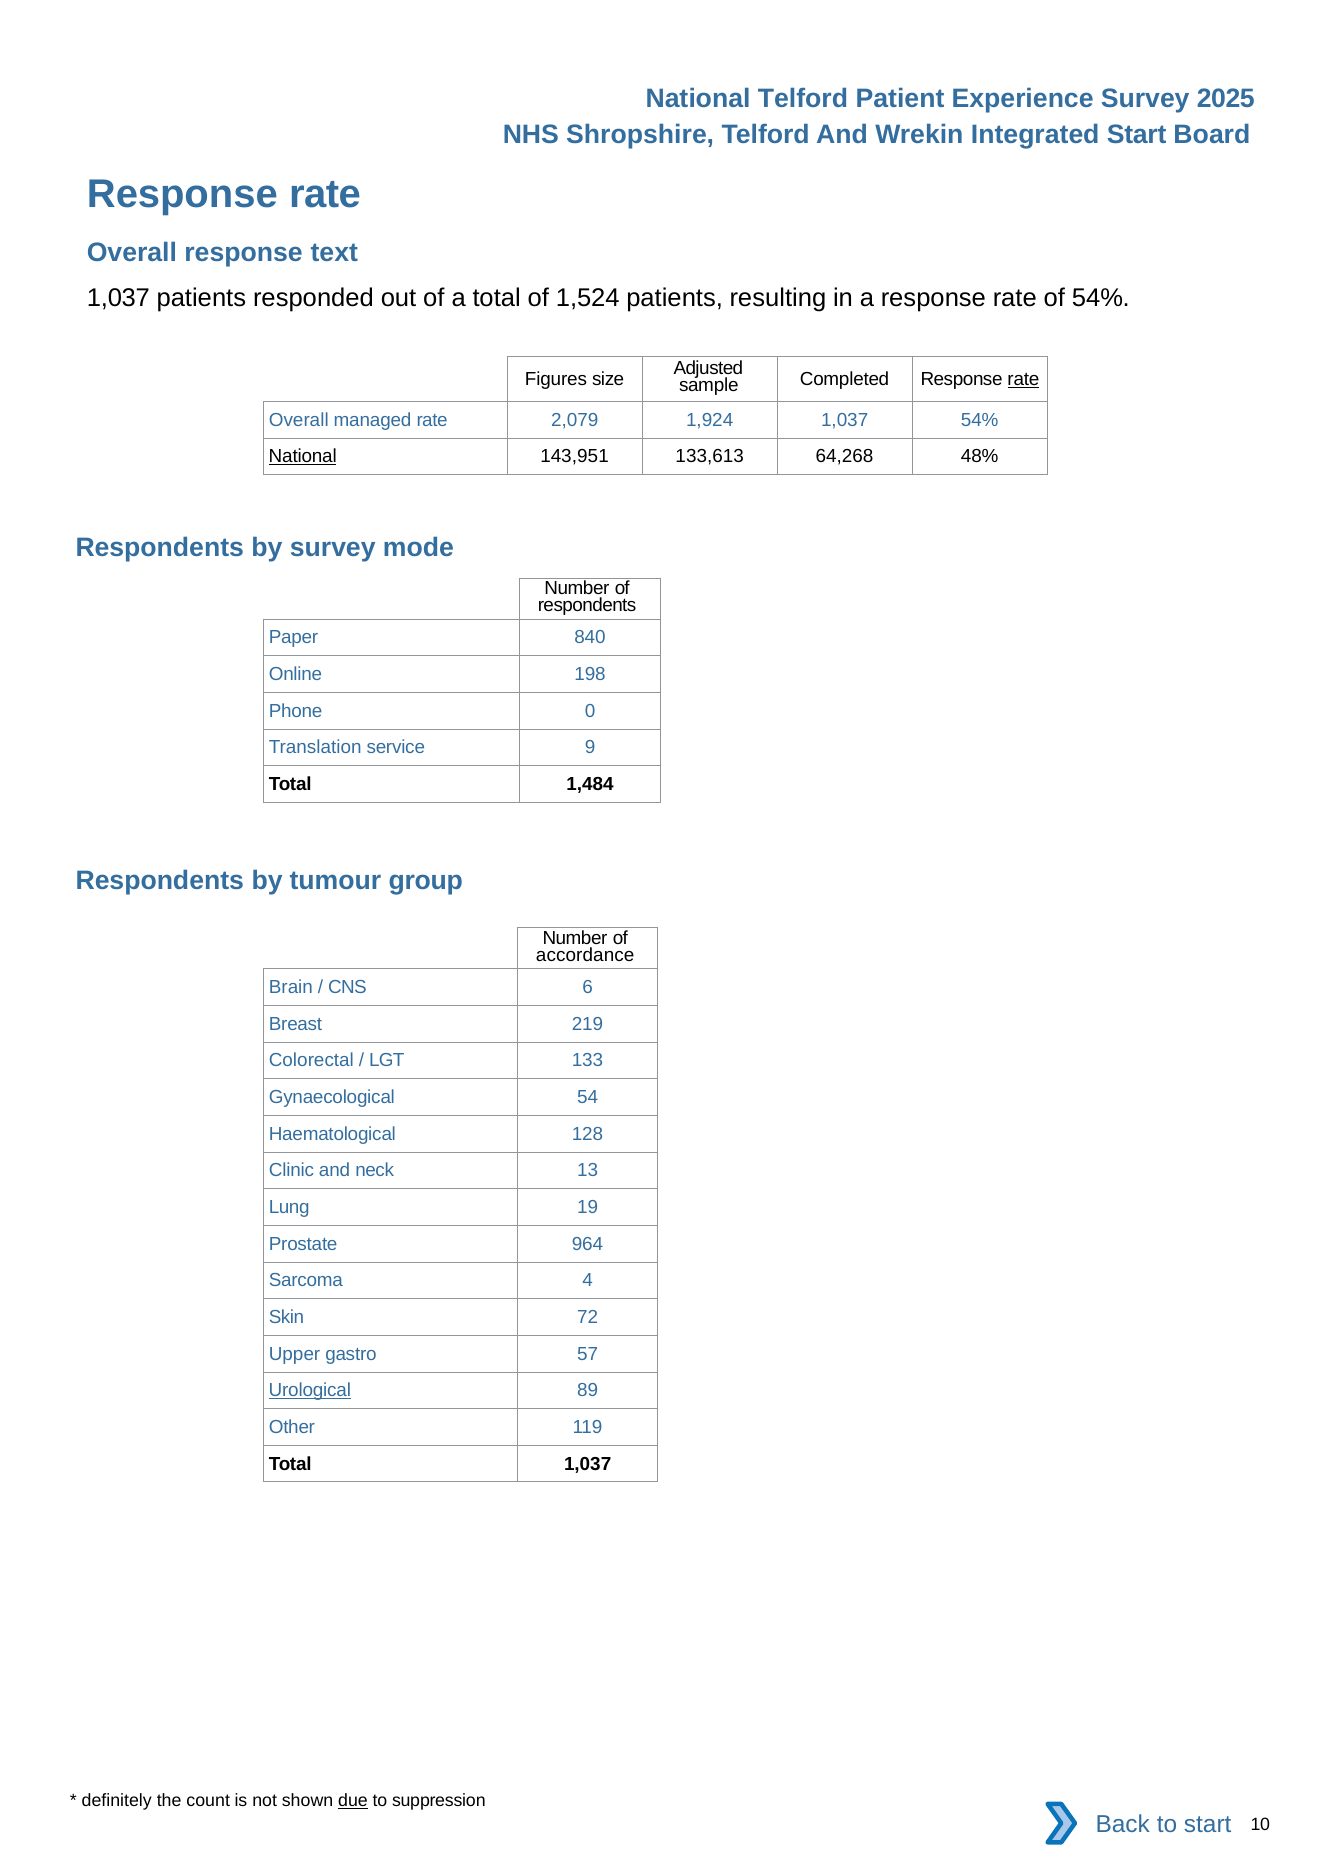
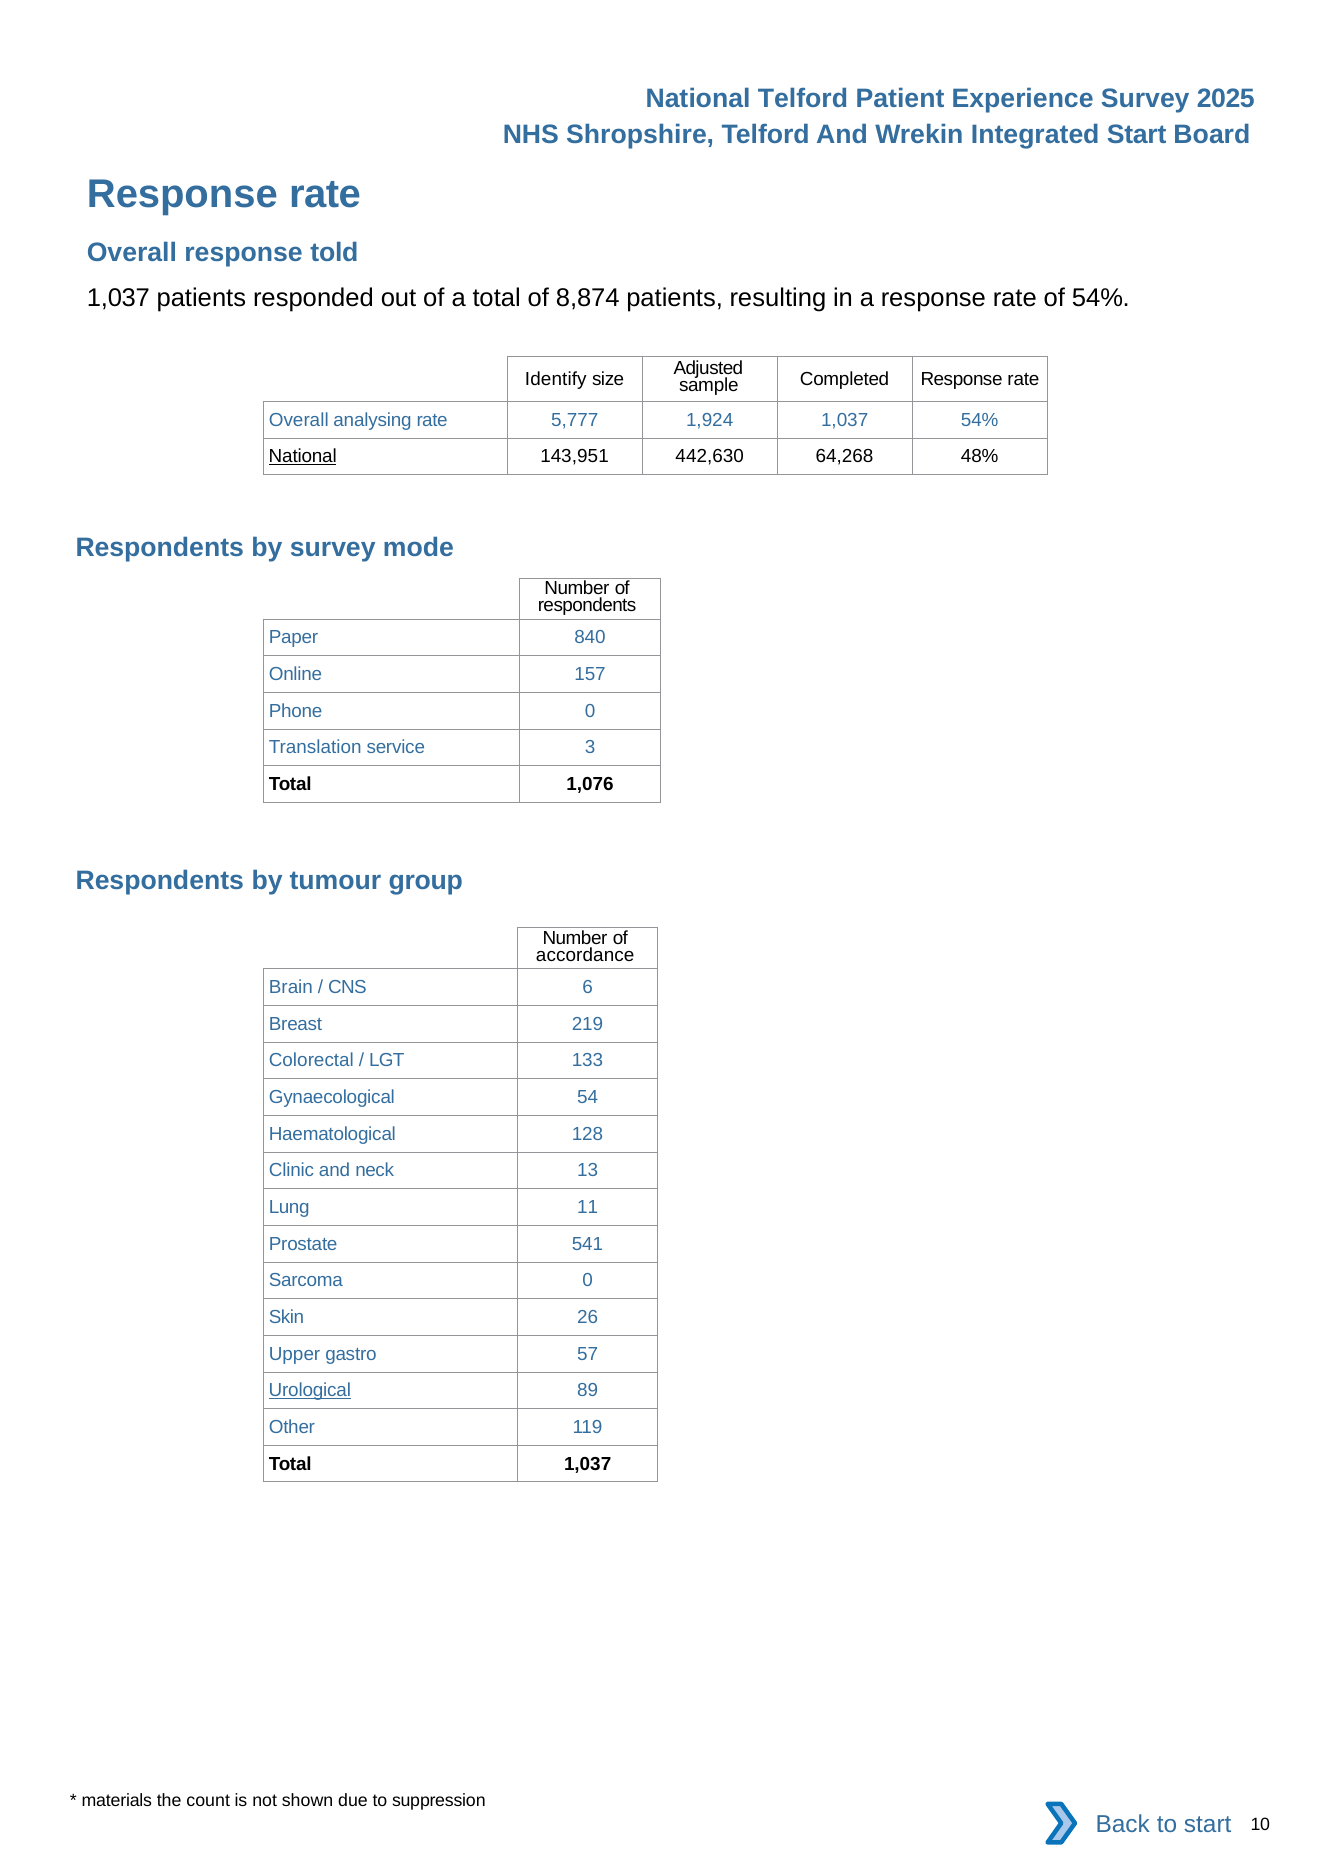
text: text -> told
1,524: 1,524 -> 8,874
Figures: Figures -> Identify
rate at (1023, 379) underline: present -> none
managed: managed -> analysing
2,079: 2,079 -> 5,777
133,613: 133,613 -> 442,630
198: 198 -> 157
9: 9 -> 3
1,484: 1,484 -> 1,076
19: 19 -> 11
964: 964 -> 541
Sarcoma 4: 4 -> 0
72: 72 -> 26
definitely: definitely -> materials
due underline: present -> none
